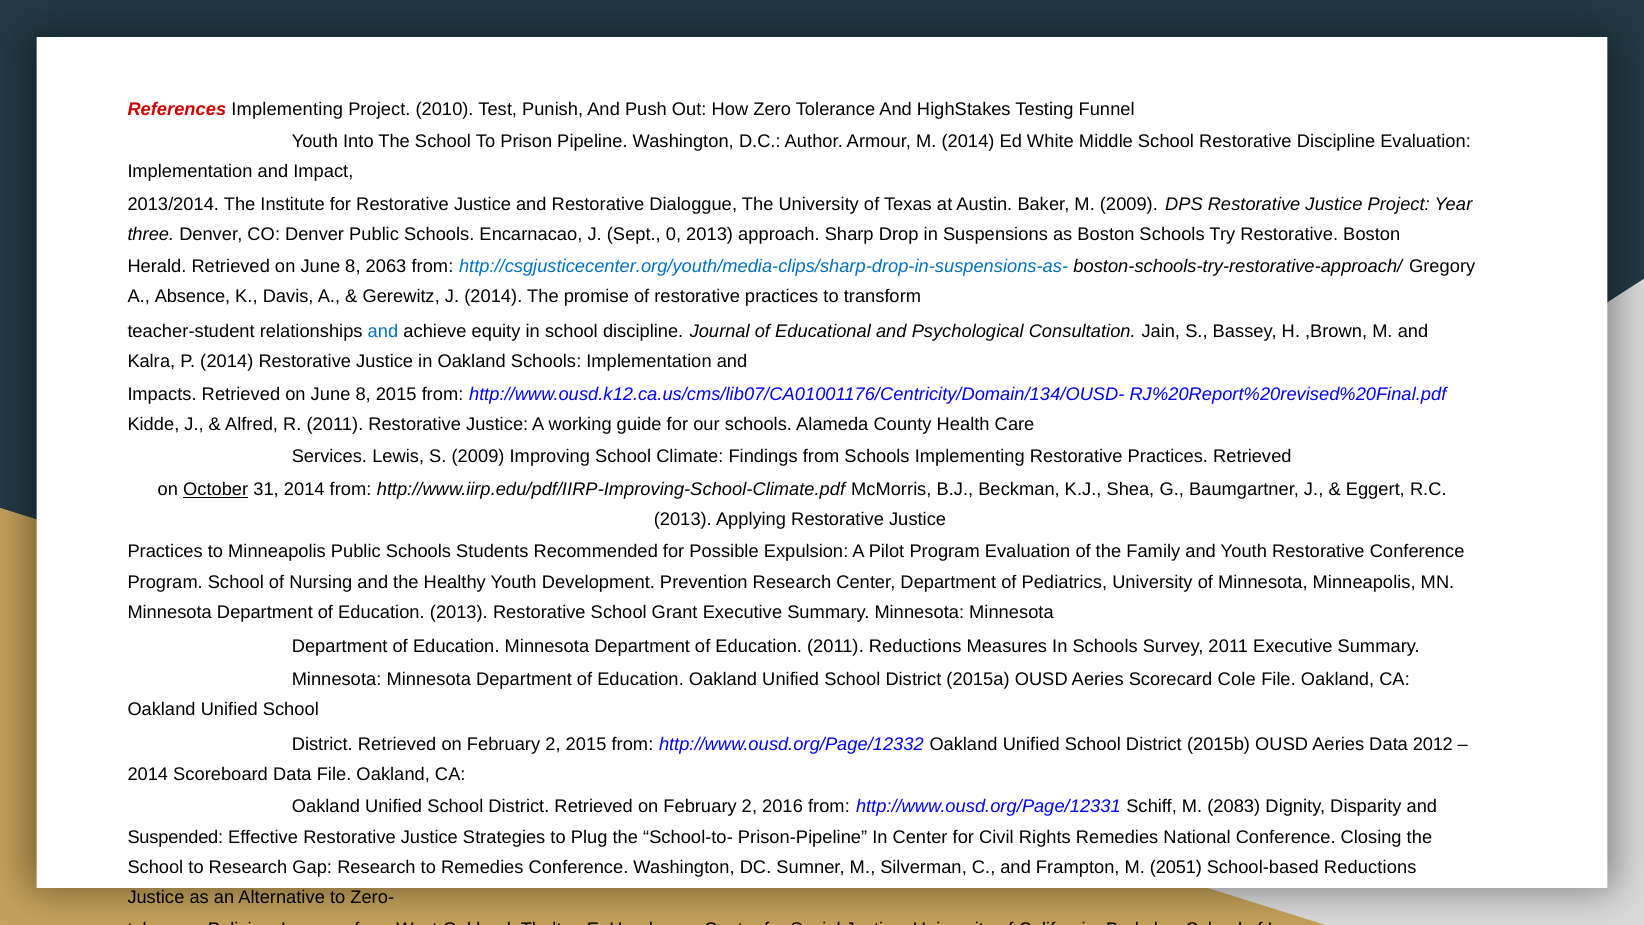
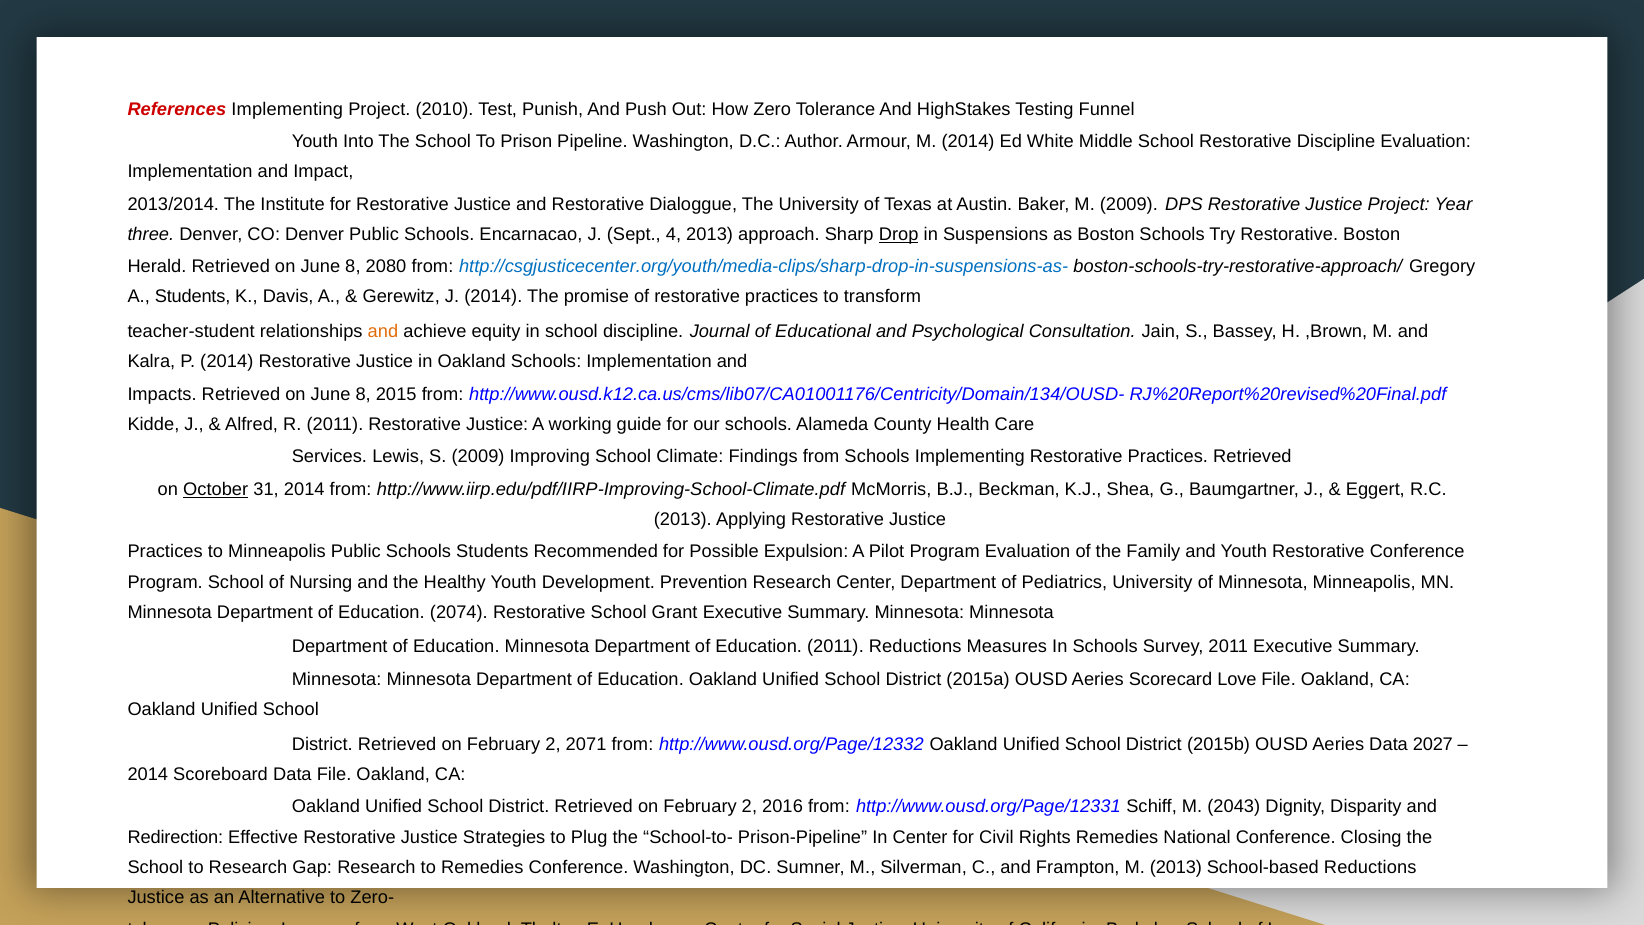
0: 0 -> 4
Drop underline: none -> present
2063: 2063 -> 2080
A Absence: Absence -> Students
and at (383, 332) colour: blue -> orange
Education 2013: 2013 -> 2074
Cole: Cole -> Love
2 2015: 2015 -> 2071
2012: 2012 -> 2027
2083: 2083 -> 2043
Suspended: Suspended -> Redirection
M 2051: 2051 -> 2013
